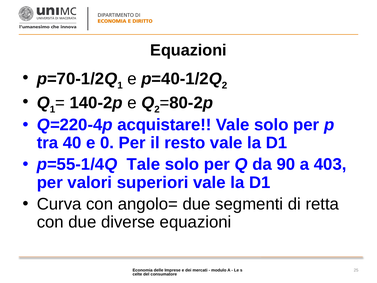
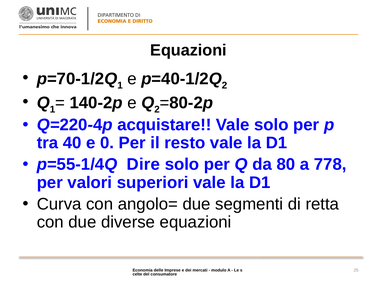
Tale: Tale -> Dire
90: 90 -> 80
403: 403 -> 778
